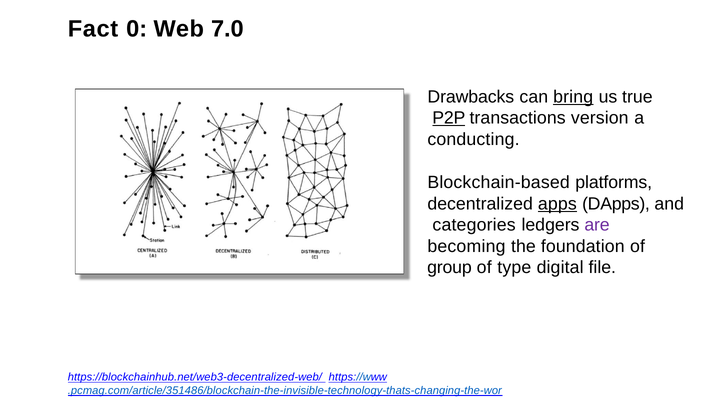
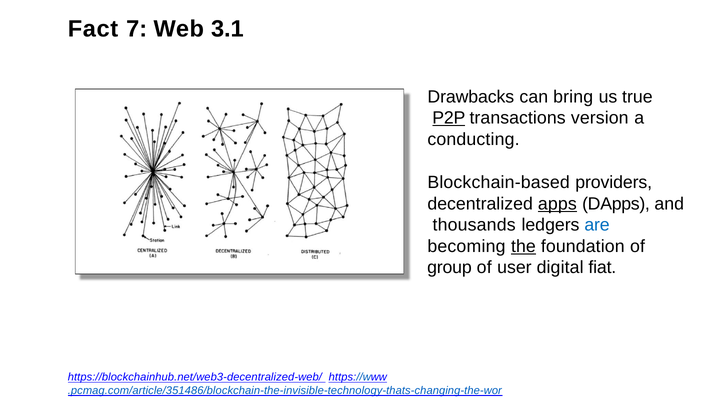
0: 0 -> 7
7.0: 7.0 -> 3.1
bring underline: present -> none
platforms: platforms -> providers
categories: categories -> thousands
are colour: purple -> blue
the underline: none -> present
type: type -> user
file: file -> fiat
